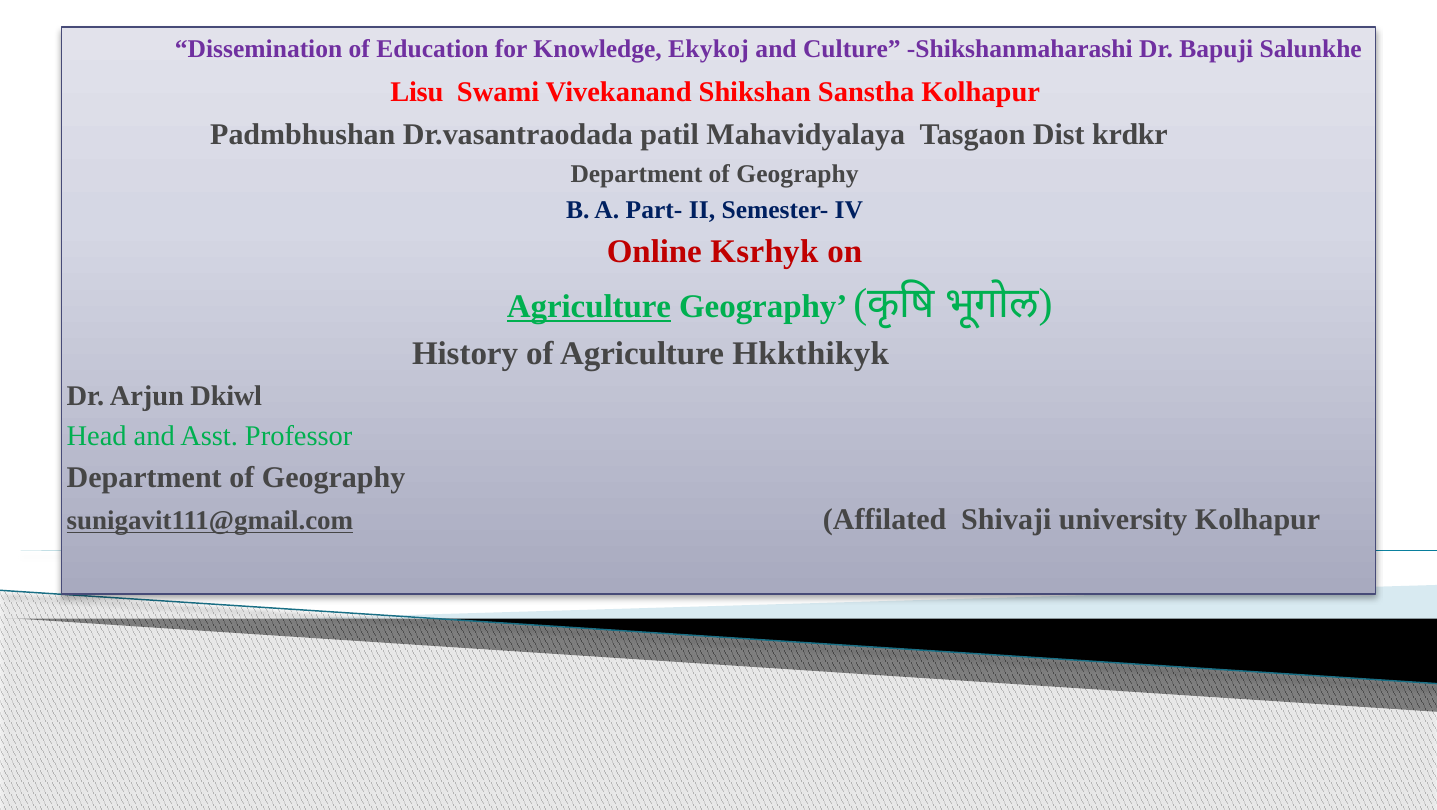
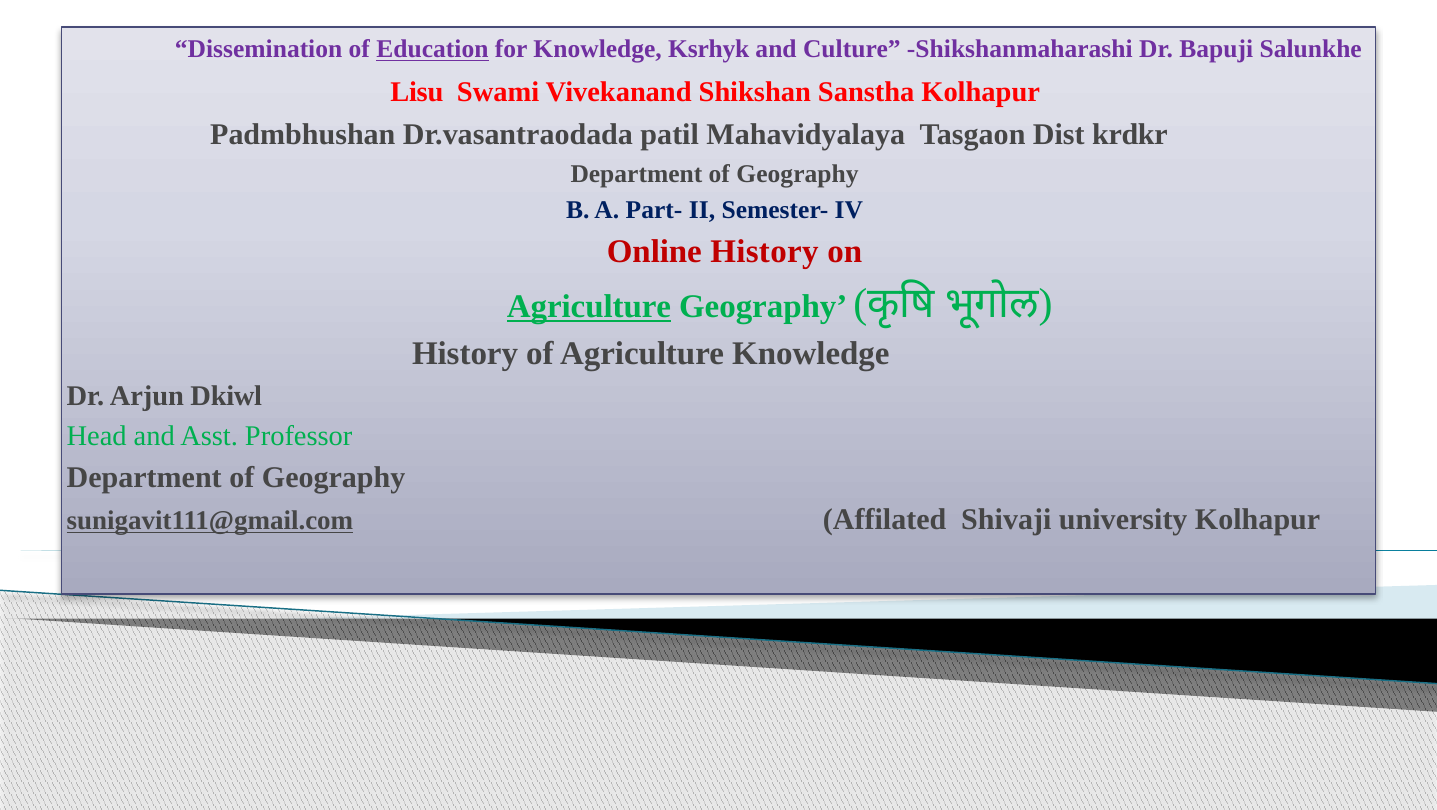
Education underline: none -> present
Ekykoj: Ekykoj -> Ksrhyk
Online Ksrhyk: Ksrhyk -> History
Agriculture Hkkthikyk: Hkkthikyk -> Knowledge
